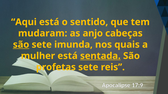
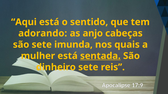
mudaram: mudaram -> adorando
são at (21, 45) underline: present -> none
profetas: profetas -> dinheiro
